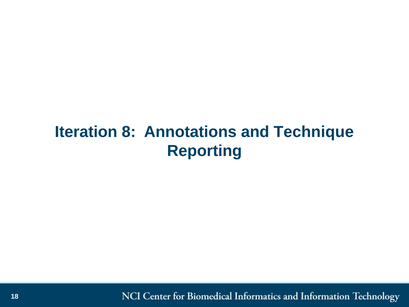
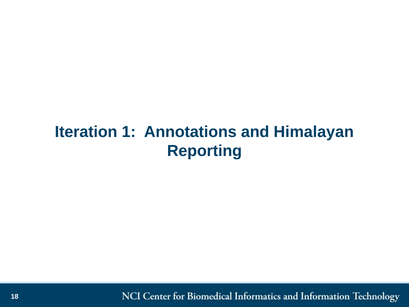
8: 8 -> 1
Technique: Technique -> Himalayan
